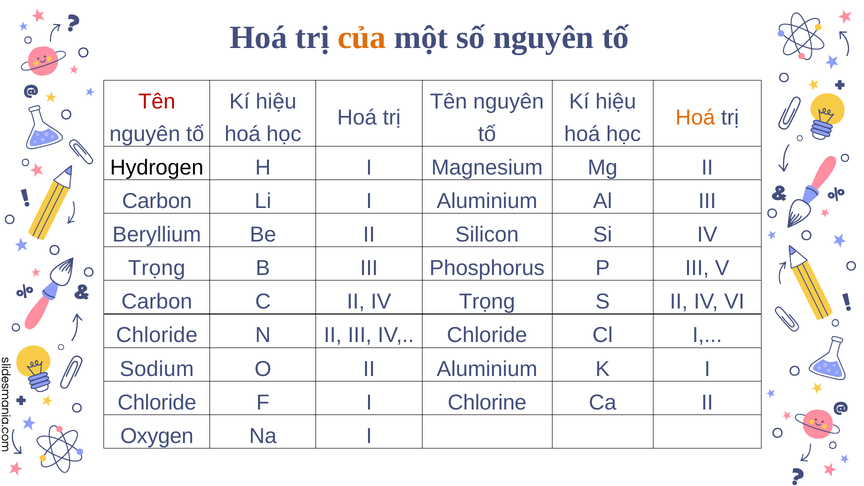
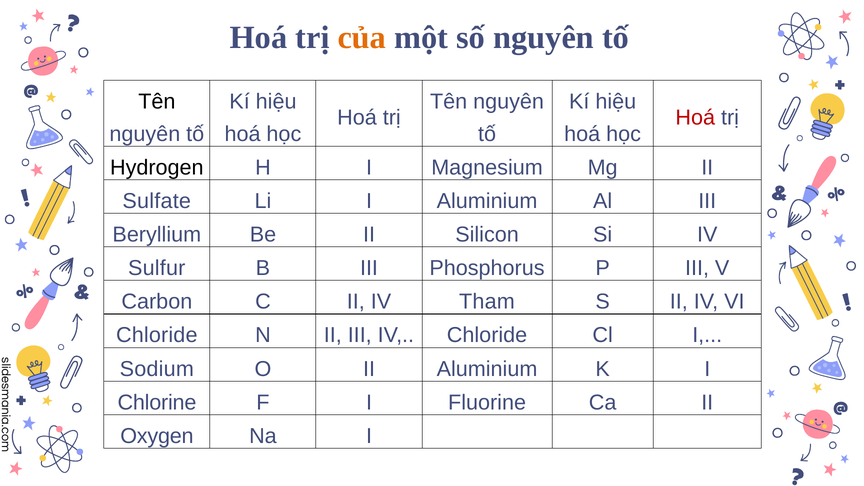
Tên at (157, 101) colour: red -> black
Hoá at (695, 118) colour: orange -> red
Carbon at (157, 201): Carbon -> Sulfate
Trọng at (157, 268): Trọng -> Sulfur
II IV Trọng: Trọng -> Tham
Chloride at (157, 402): Chloride -> Chlorine
Chlorine: Chlorine -> Fluorine
